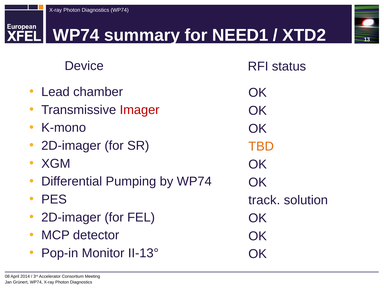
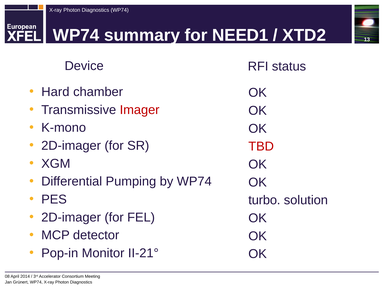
Lead: Lead -> Hard
TBD colour: orange -> red
track: track -> turbo
II-13°: II-13° -> II-21°
